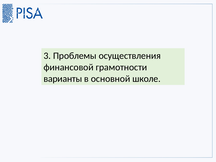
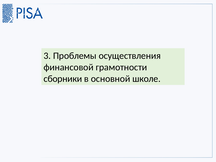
варианты: варианты -> сборники
